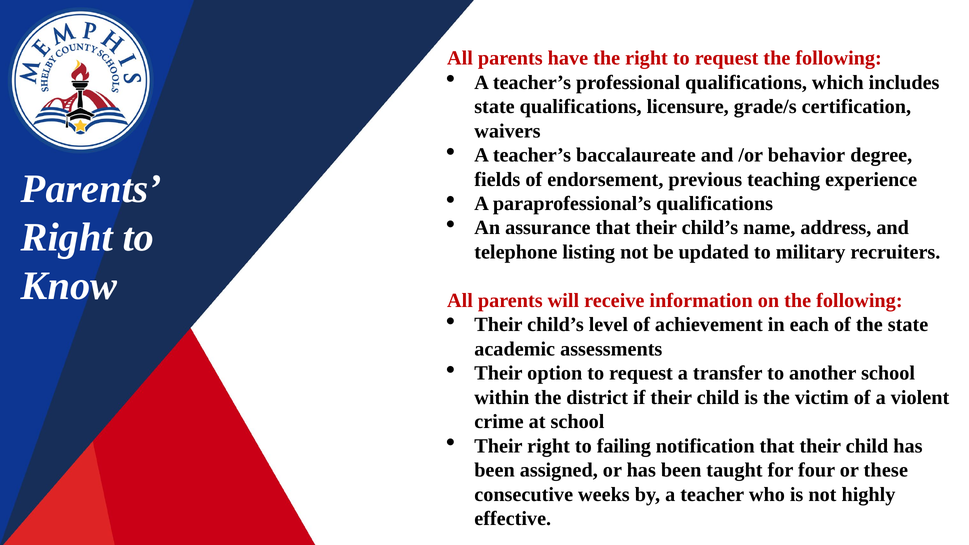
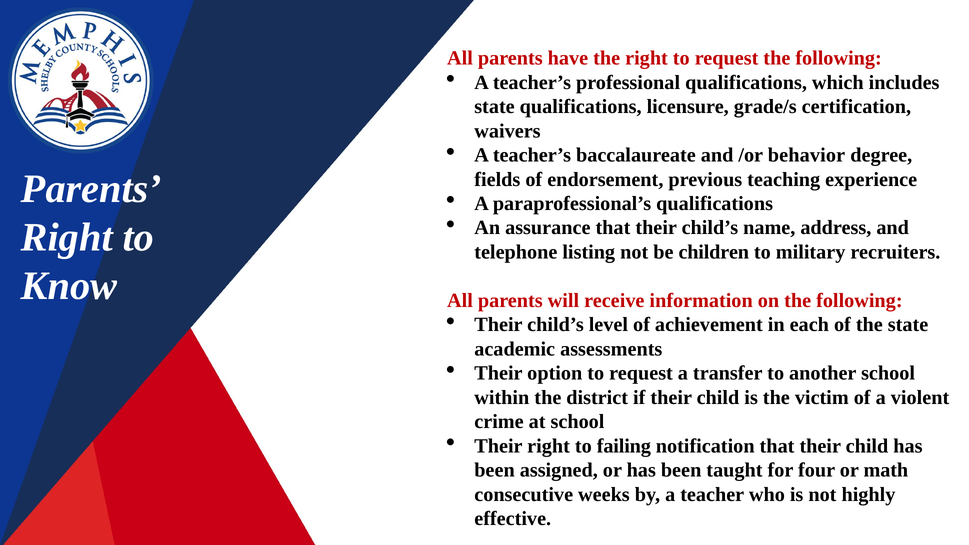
updated: updated -> children
these: these -> math
